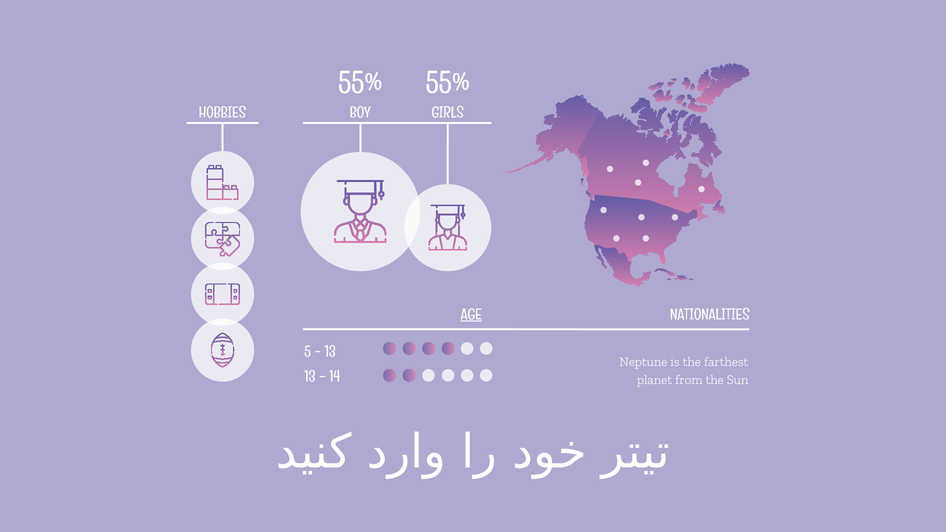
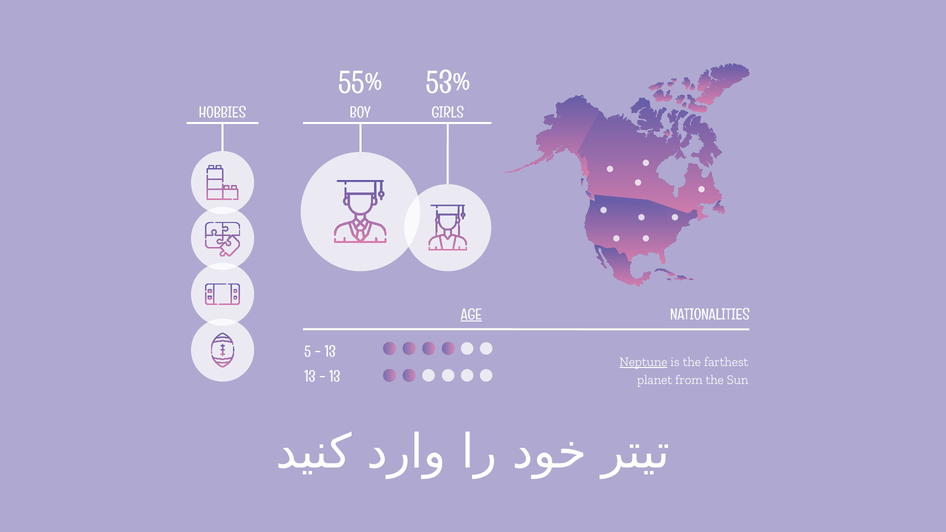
55% at (448, 83): 55% -> 53%
Neptune underline: none -> present
14 at (335, 376): 14 -> 13
